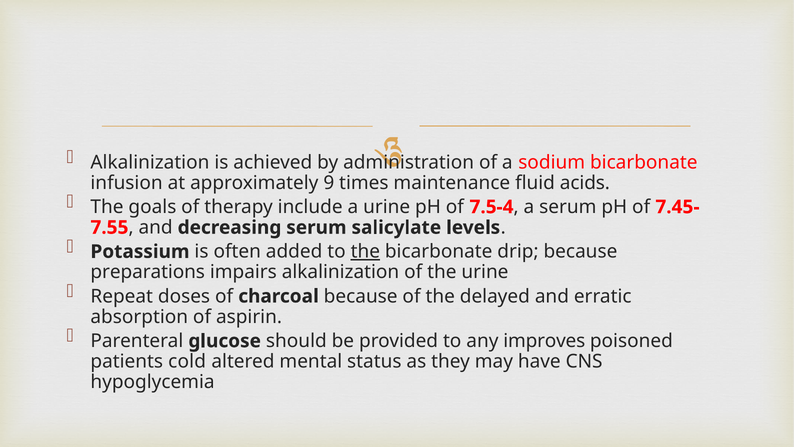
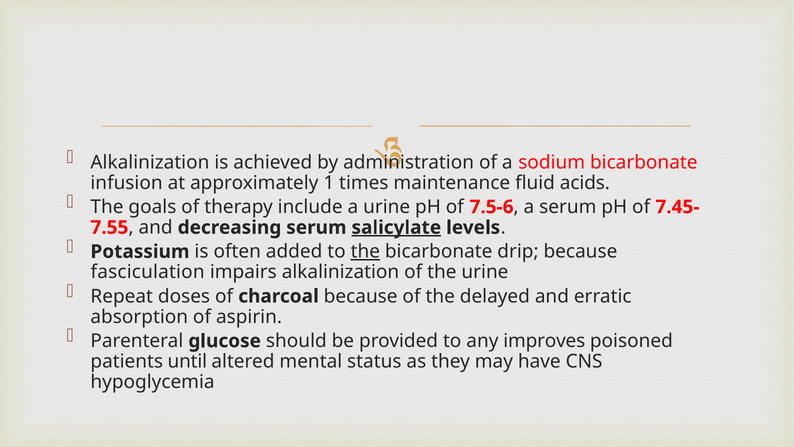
9: 9 -> 1
7.5-4: 7.5-4 -> 7.5-6
salicylate underline: none -> present
preparations: preparations -> fasciculation
cold: cold -> until
